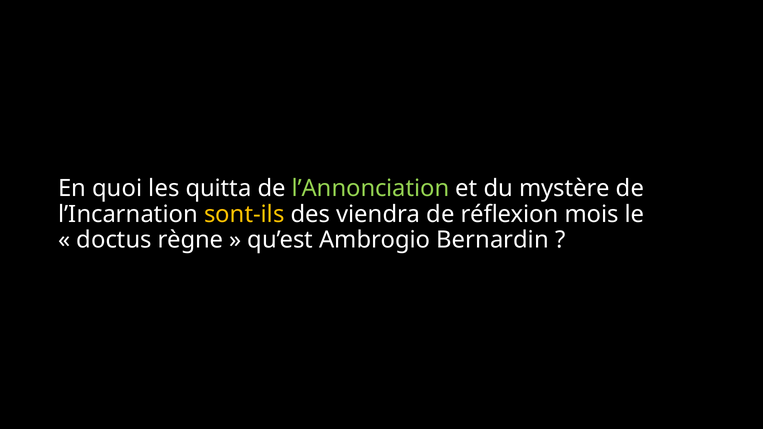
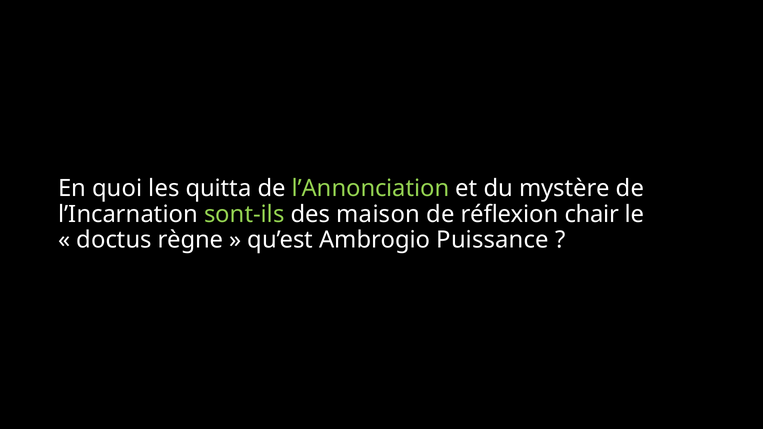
sont-ils colour: yellow -> light green
viendra: viendra -> maison
mois: mois -> chair
Bernardin: Bernardin -> Puissance
